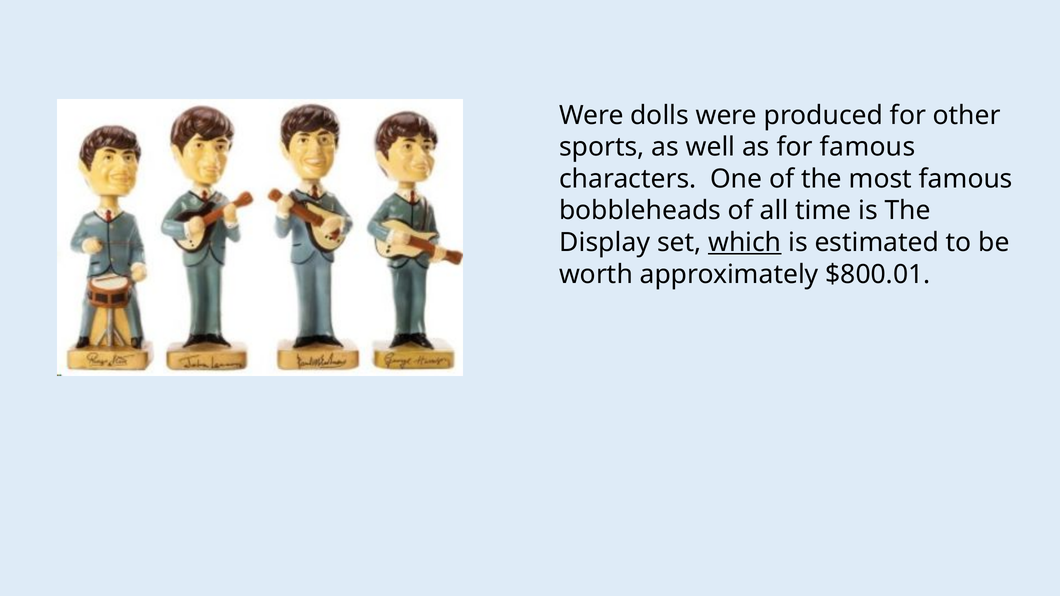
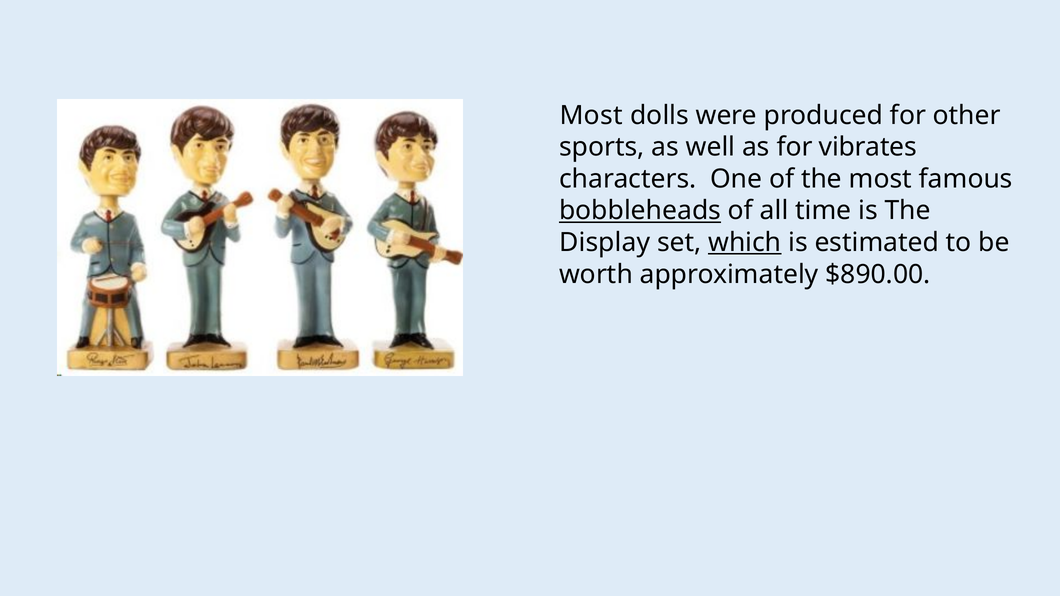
Were at (591, 115): Were -> Most
for famous: famous -> vibrates
bobbleheads underline: none -> present
$800.01: $800.01 -> $890.00
